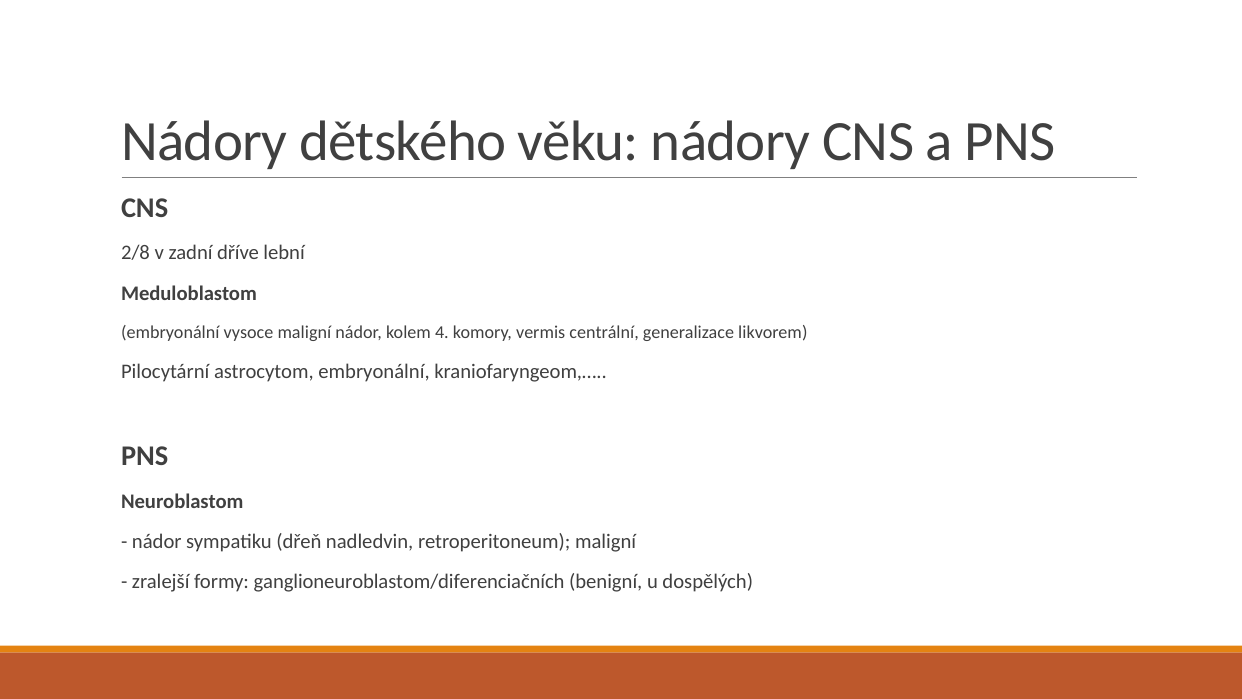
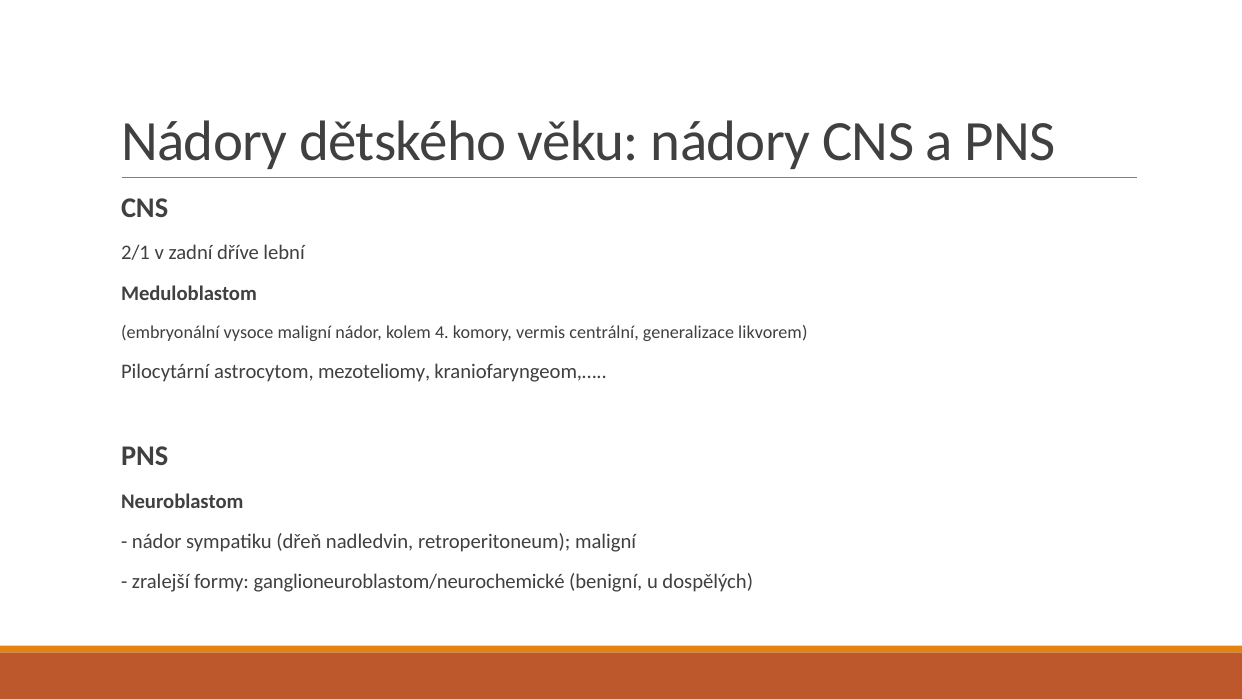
2/8: 2/8 -> 2/1
astrocytom embryonální: embryonální -> mezoteliomy
ganglioneuroblastom/diferenciačních: ganglioneuroblastom/diferenciačních -> ganglioneuroblastom/neurochemické
